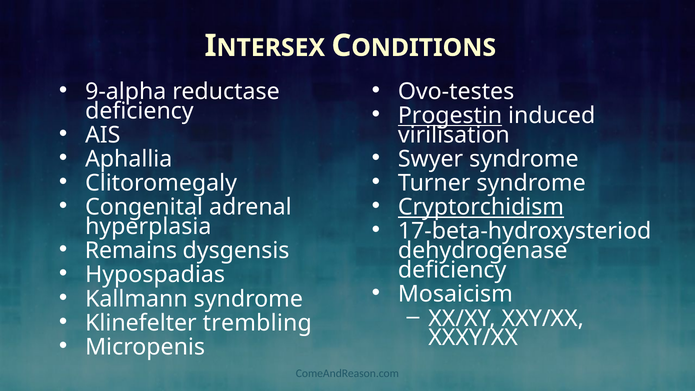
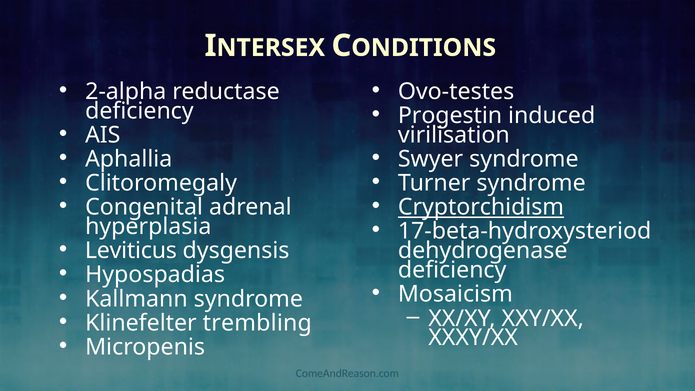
9-alpha: 9-alpha -> 2-alpha
Progestin underline: present -> none
Remains: Remains -> Leviticus
